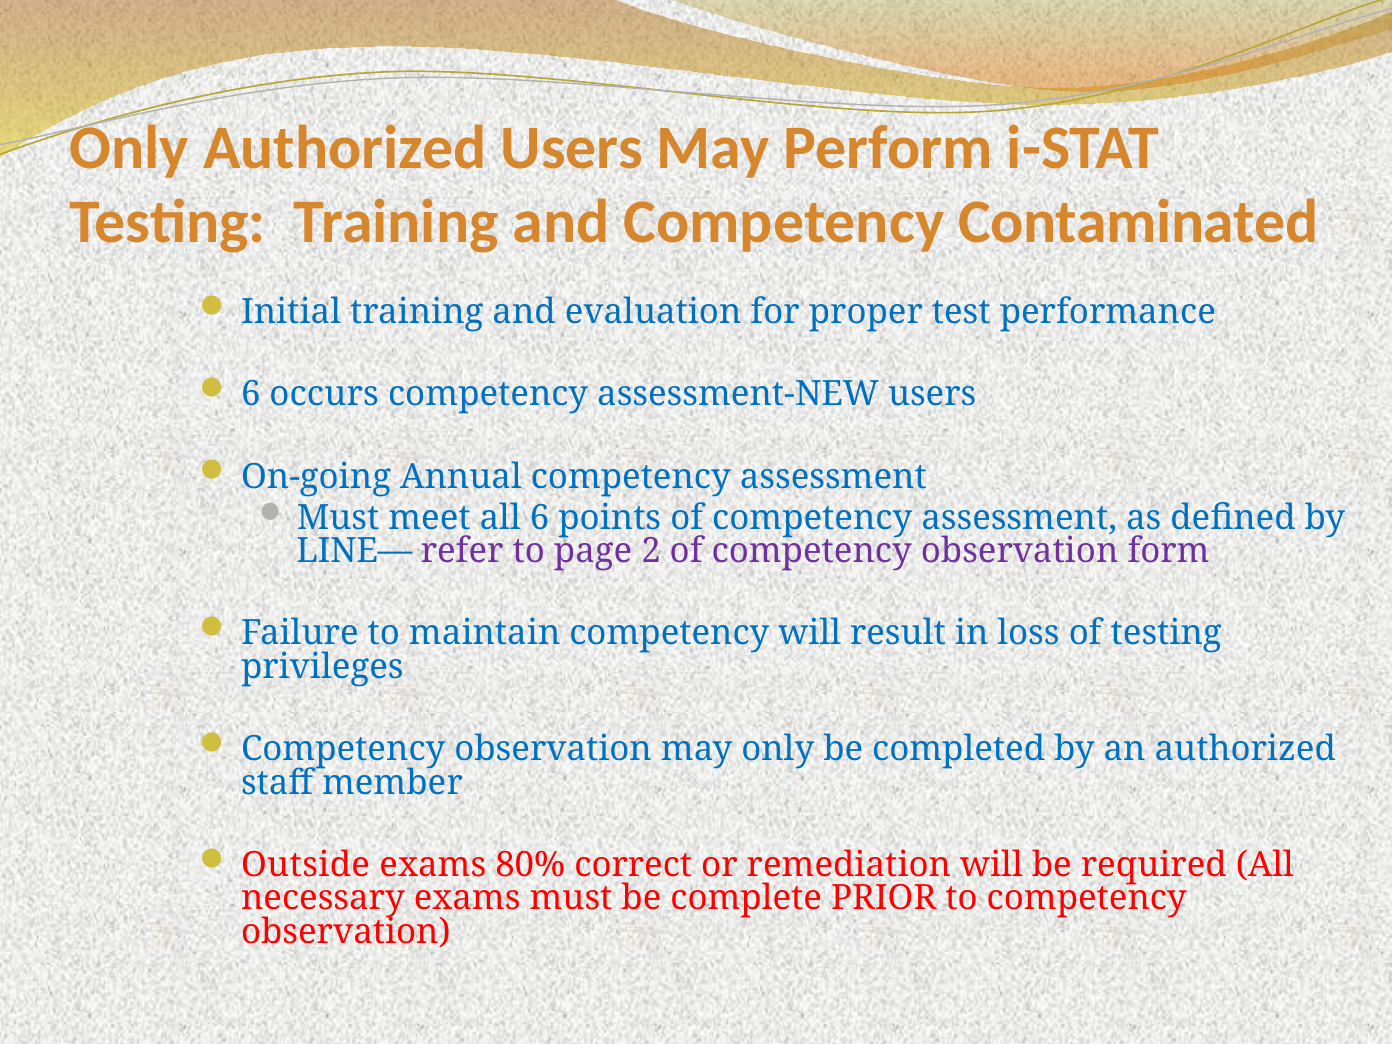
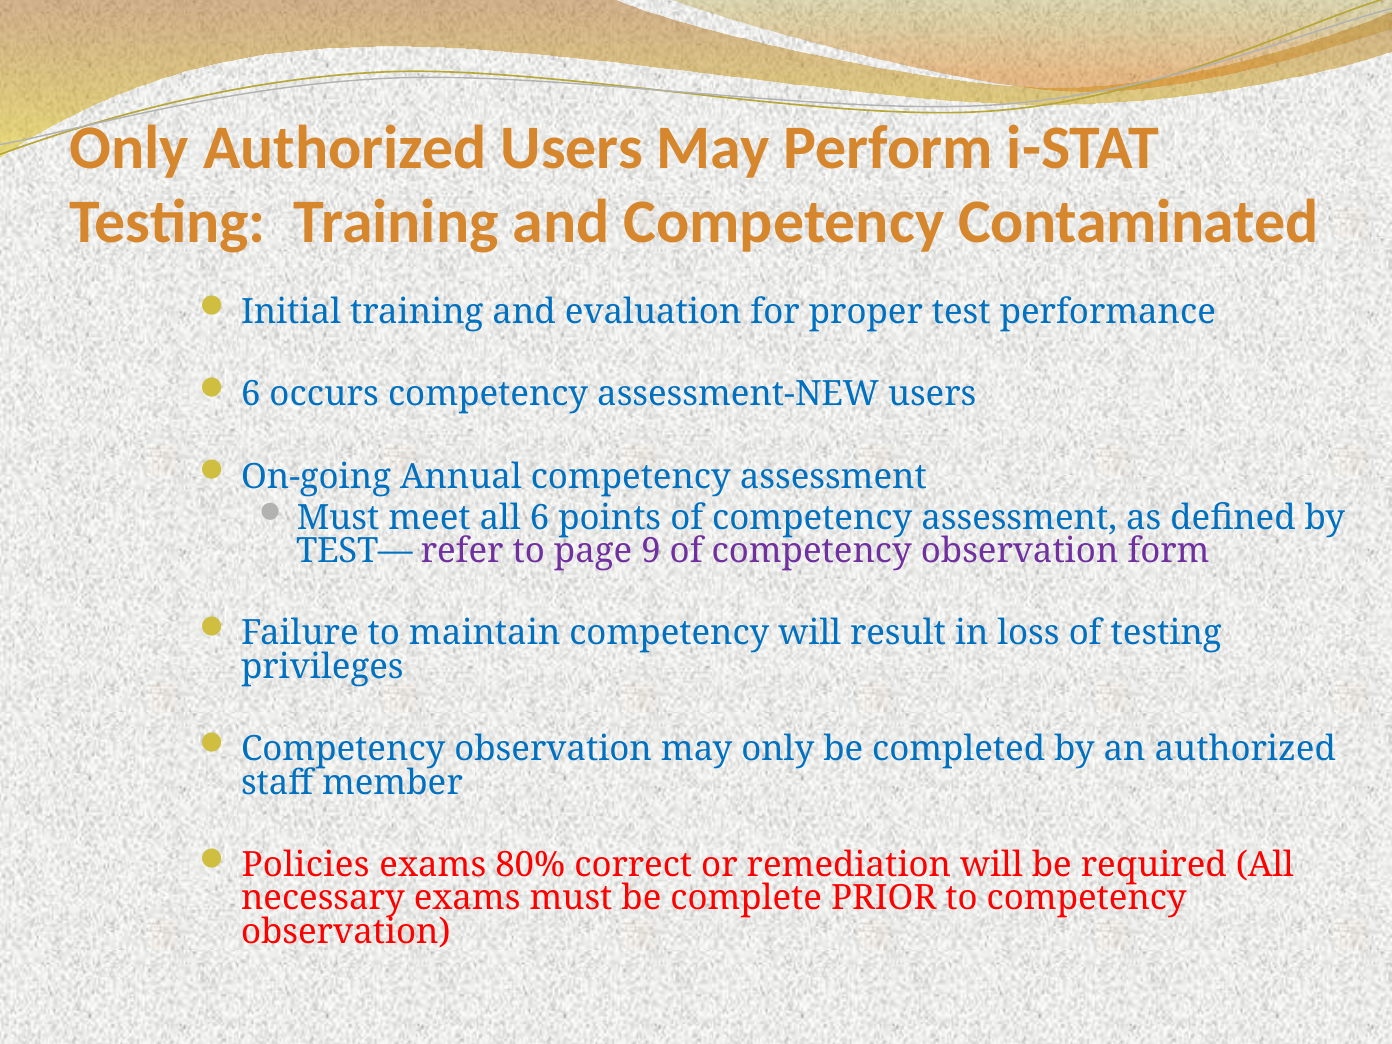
LINE—: LINE— -> TEST—
2: 2 -> 9
Outside: Outside -> Policies
